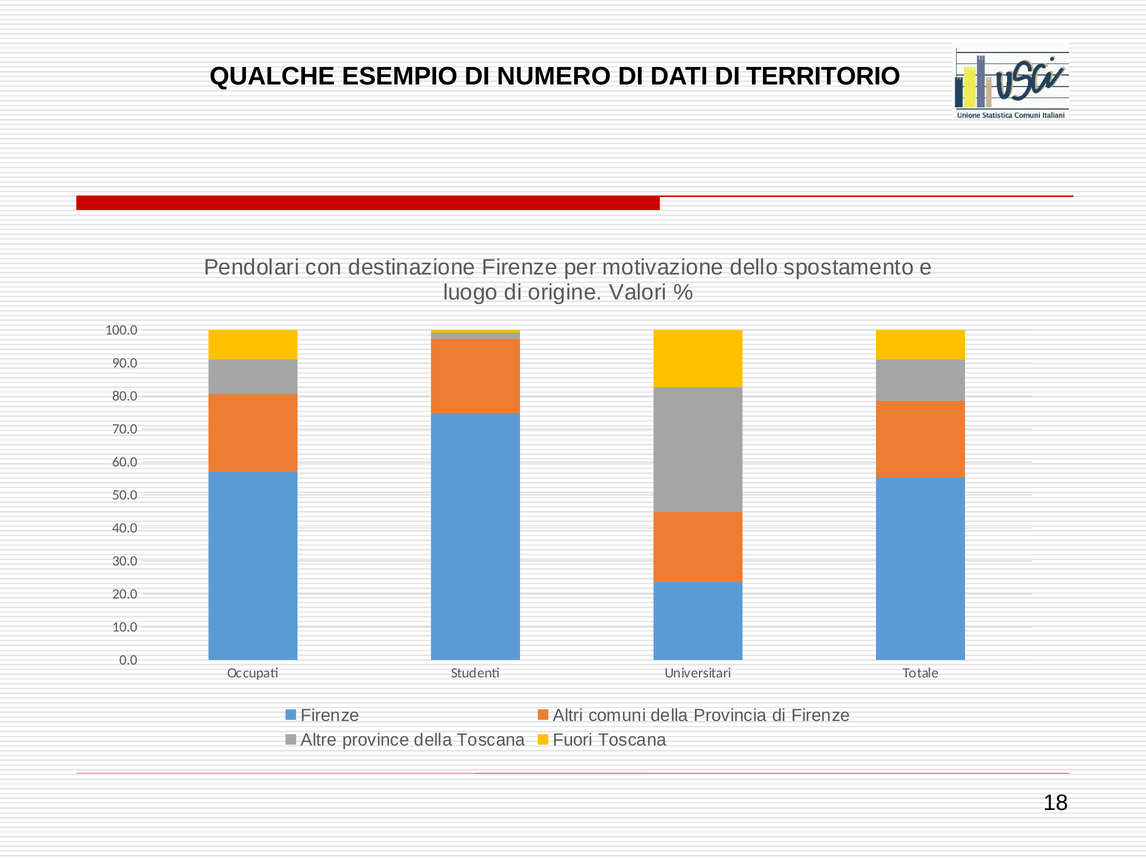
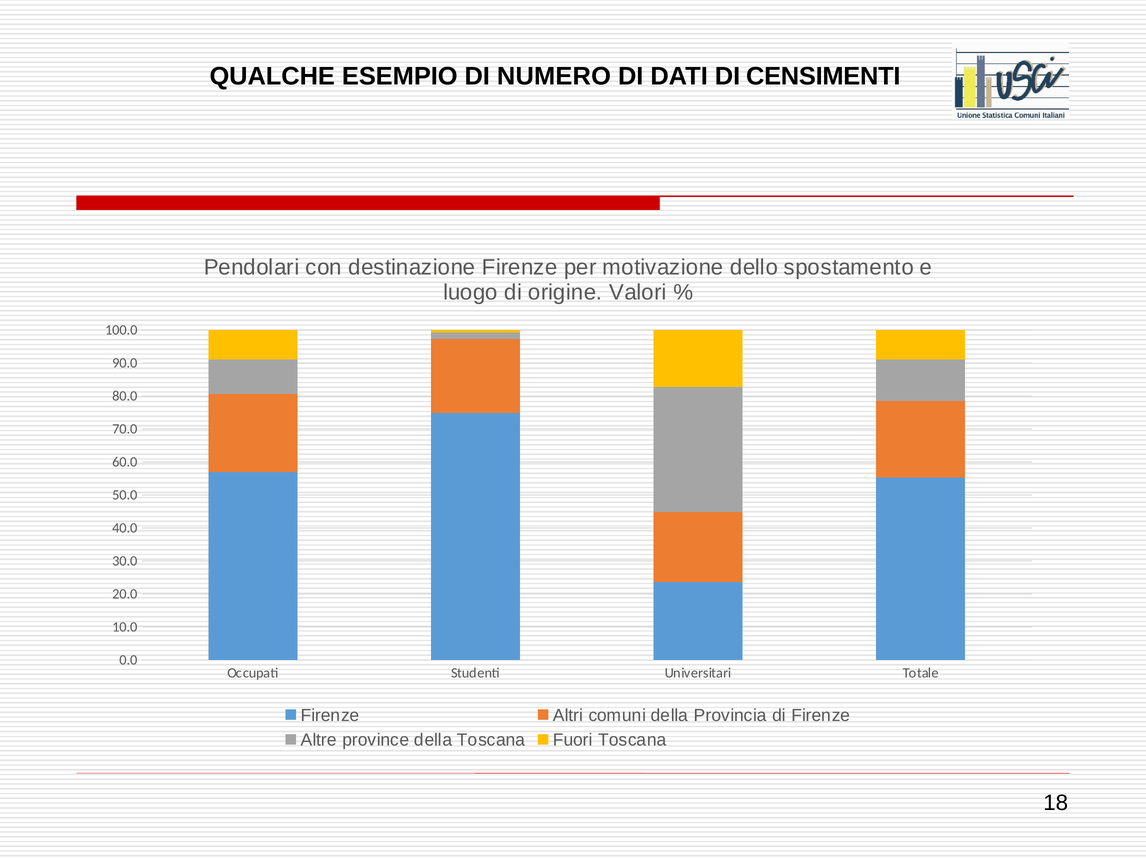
TERRITORIO: TERRITORIO -> CENSIMENTI
